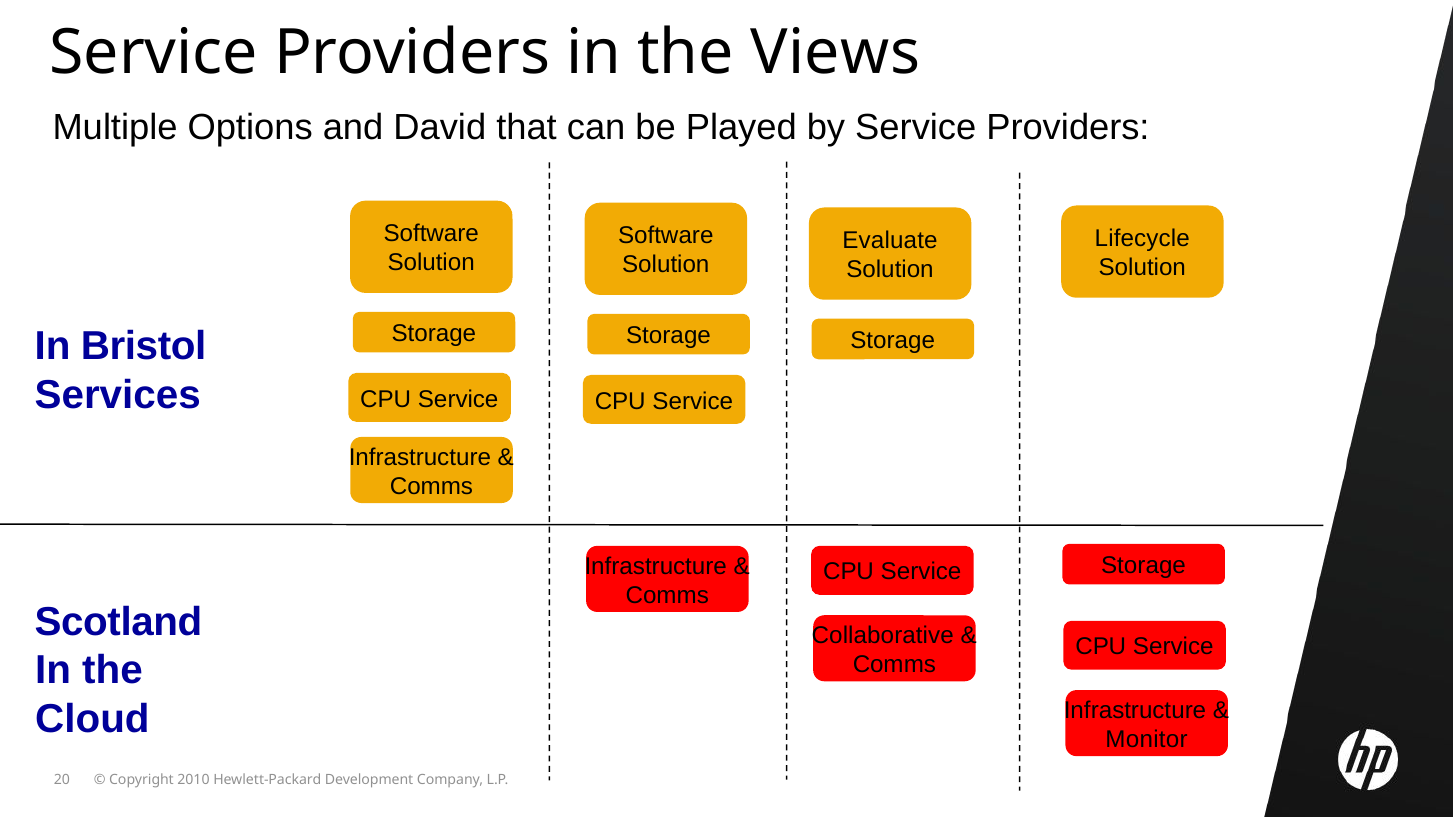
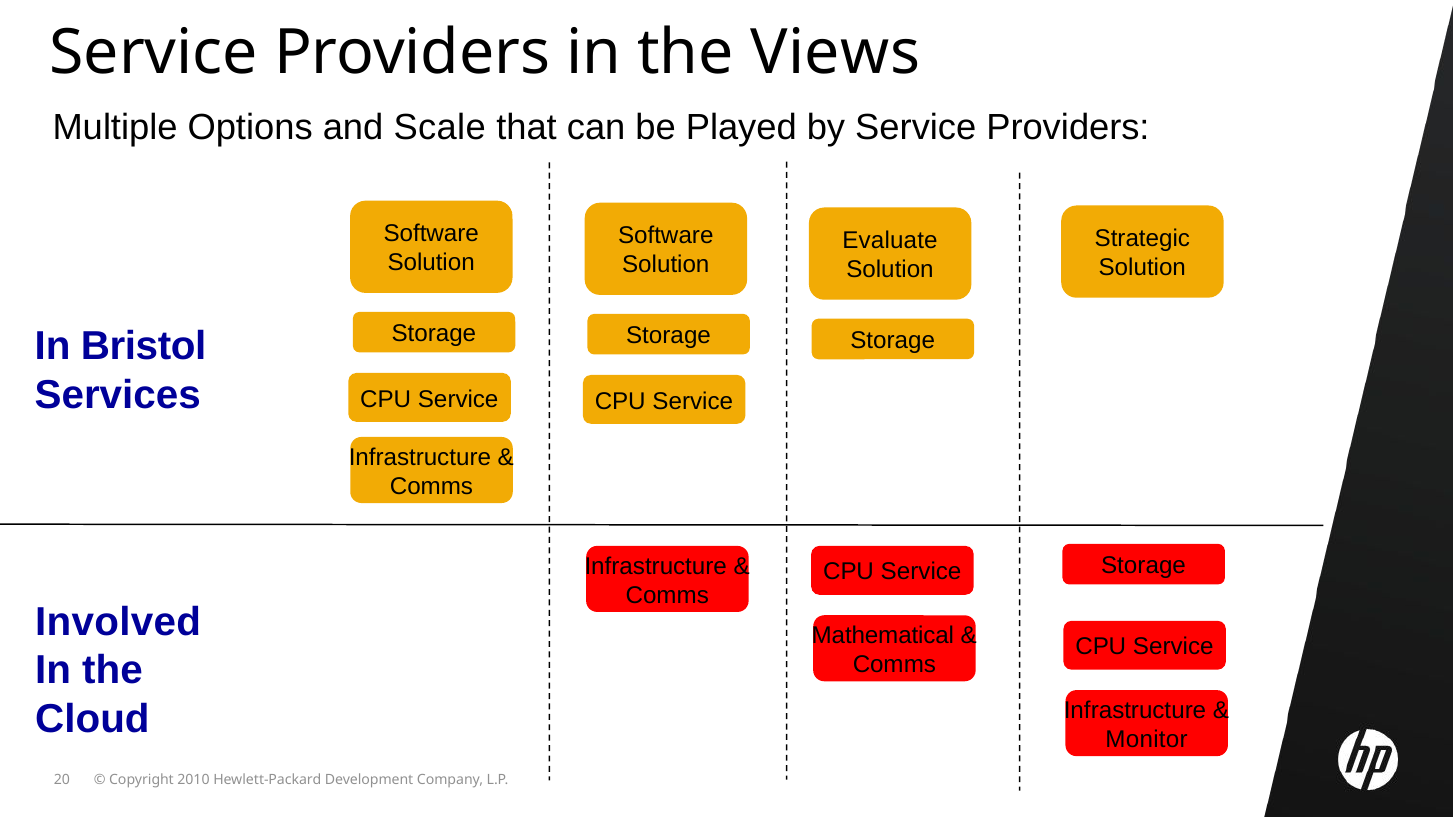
David: David -> Scale
Lifecycle: Lifecycle -> Strategic
Scotland: Scotland -> Involved
Collaborative: Collaborative -> Mathematical
